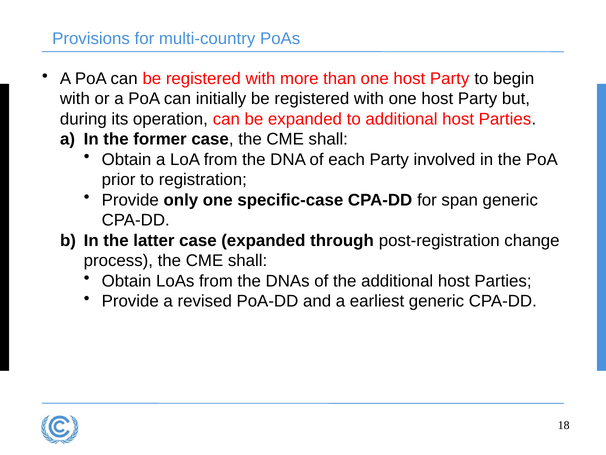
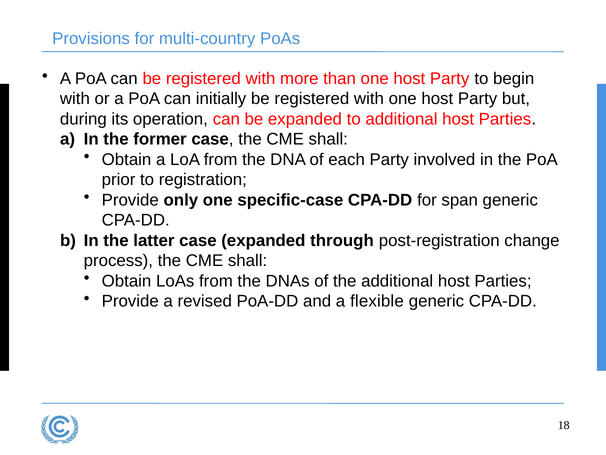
earliest: earliest -> flexible
